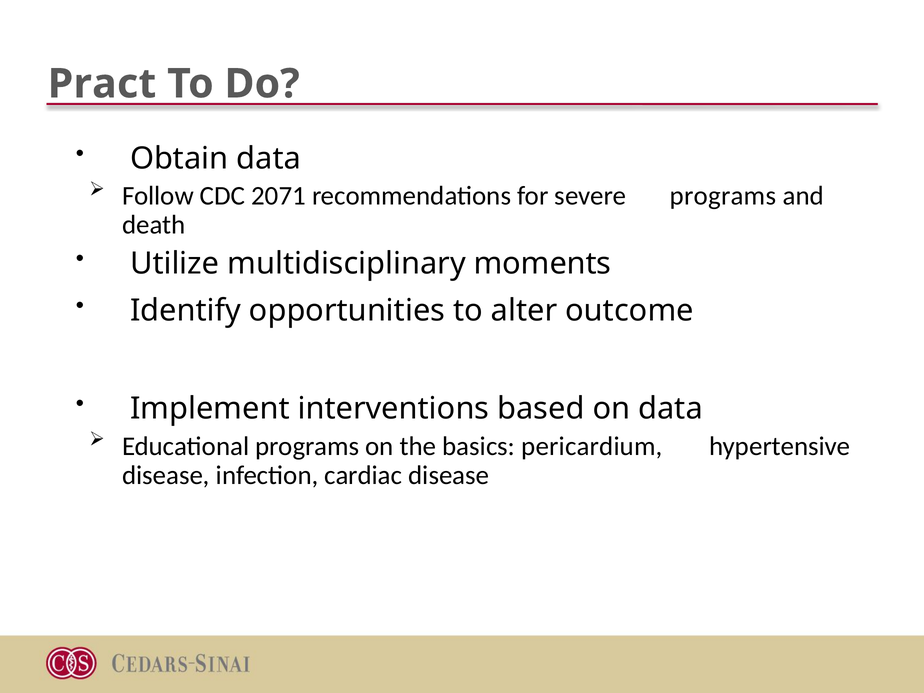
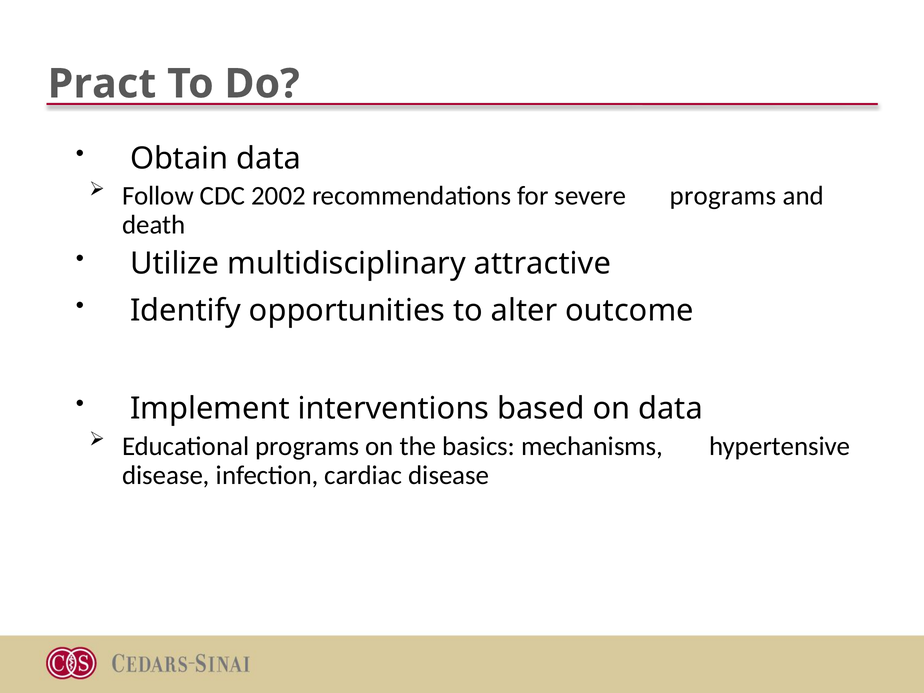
2071: 2071 -> 2002
moments: moments -> attractive
pericardium: pericardium -> mechanisms
